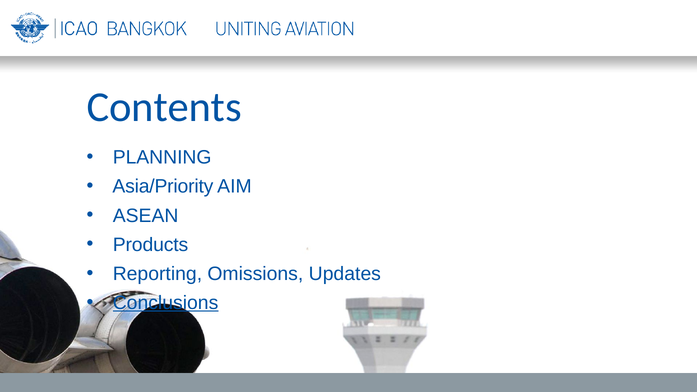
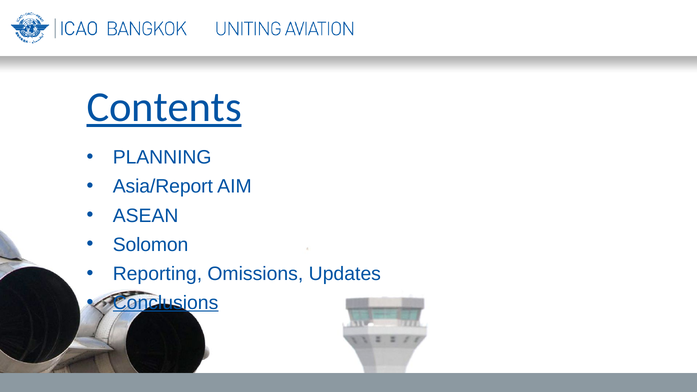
Contents underline: none -> present
Asia/Priority: Asia/Priority -> Asia/Report
Products: Products -> Solomon
